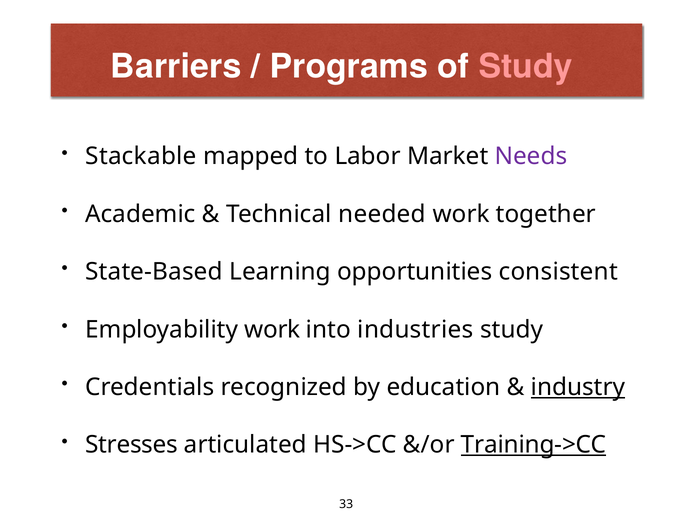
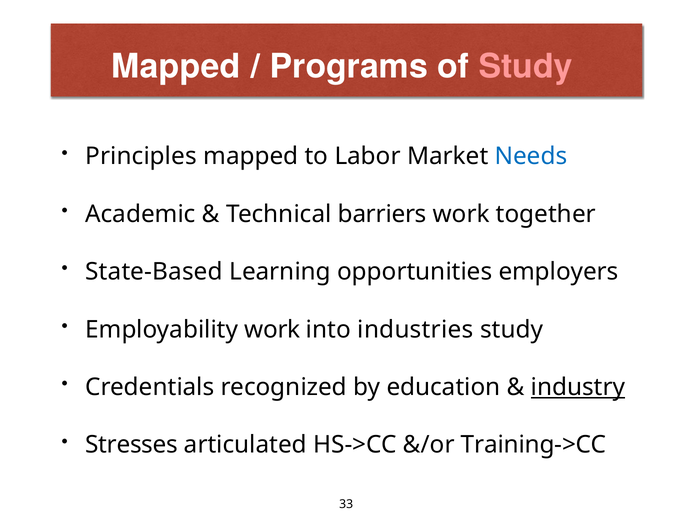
Barriers at (176, 66): Barriers -> Mapped
Stackable: Stackable -> Principles
Needs colour: purple -> blue
needed: needed -> barriers
consistent: consistent -> employers
Training->CC underline: present -> none
